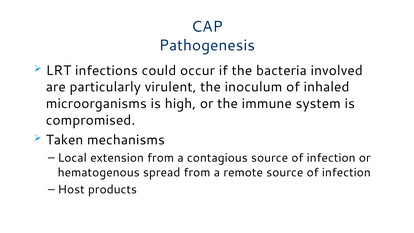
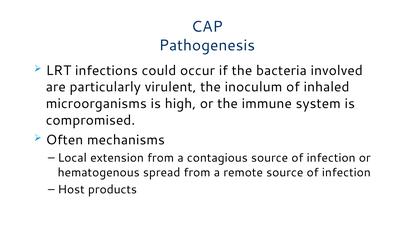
Taken: Taken -> Often
